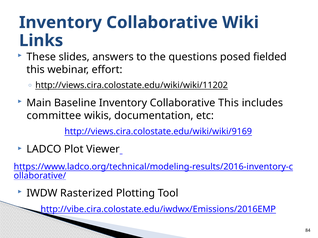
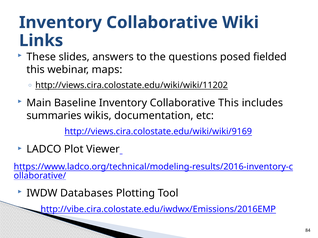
effort: effort -> maps
committee: committee -> summaries
Rasterized: Rasterized -> Databases
